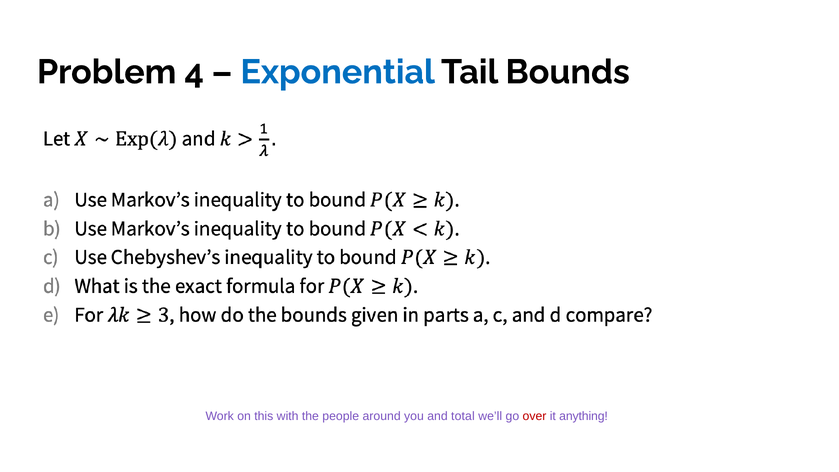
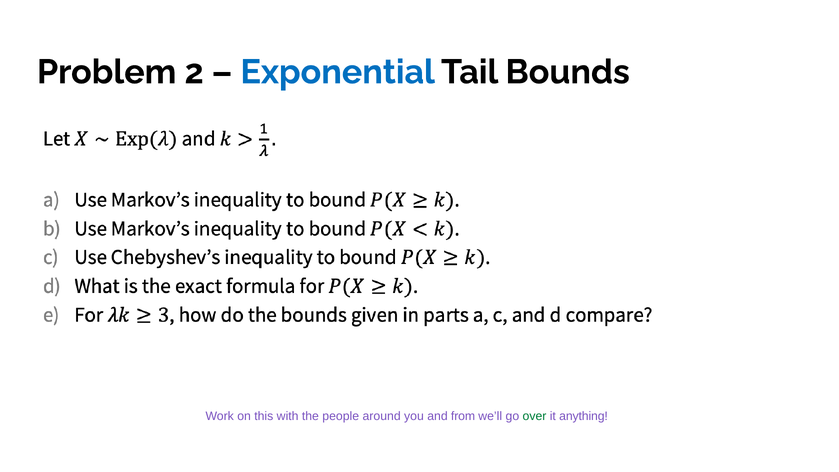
4: 4 -> 2
total: total -> from
over colour: red -> green
